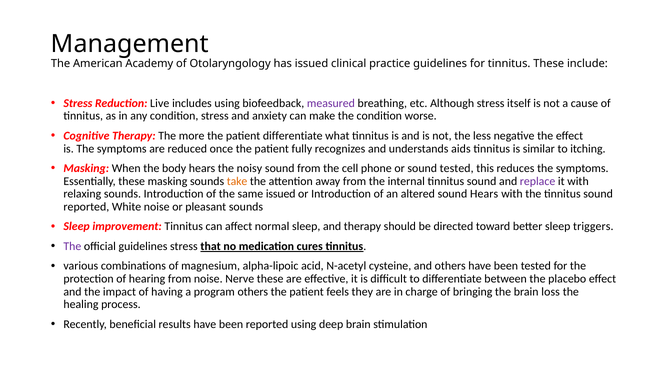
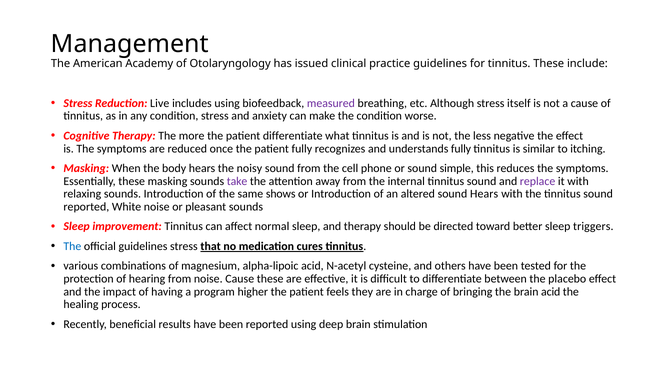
understands aids: aids -> fully
sound tested: tested -> simple
take colour: orange -> purple
same issued: issued -> shows
The at (72, 246) colour: purple -> blue
noise Nerve: Nerve -> Cause
program others: others -> higher
brain loss: loss -> acid
